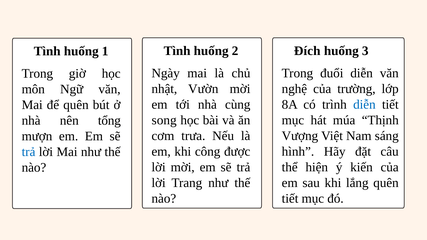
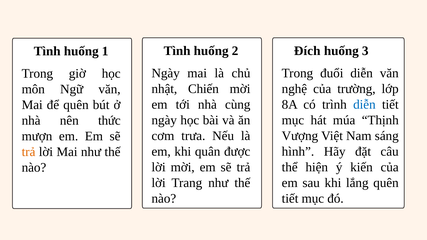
Vườn: Vườn -> Chiến
song at (164, 120): song -> ngày
tổng: tổng -> thức
công: công -> quân
trả at (29, 152) colour: blue -> orange
